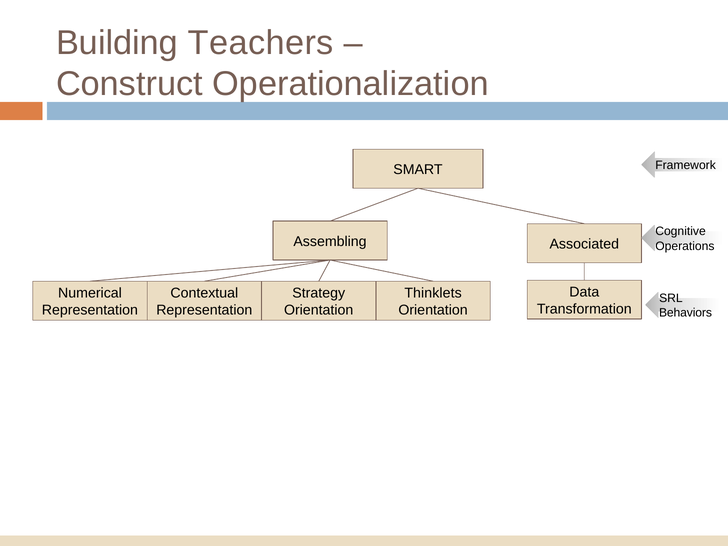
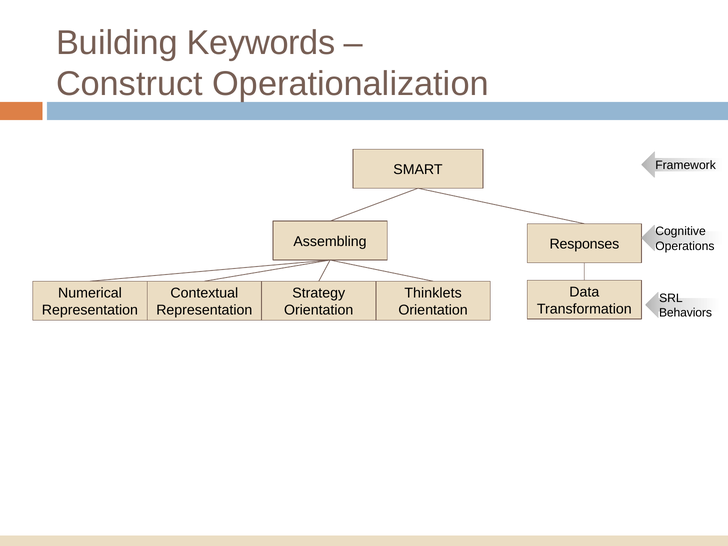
Teachers: Teachers -> Keywords
Associated: Associated -> Responses
